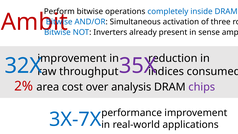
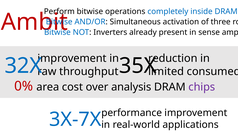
35X colour: purple -> black
indices: indices -> limited
2%: 2% -> 0%
